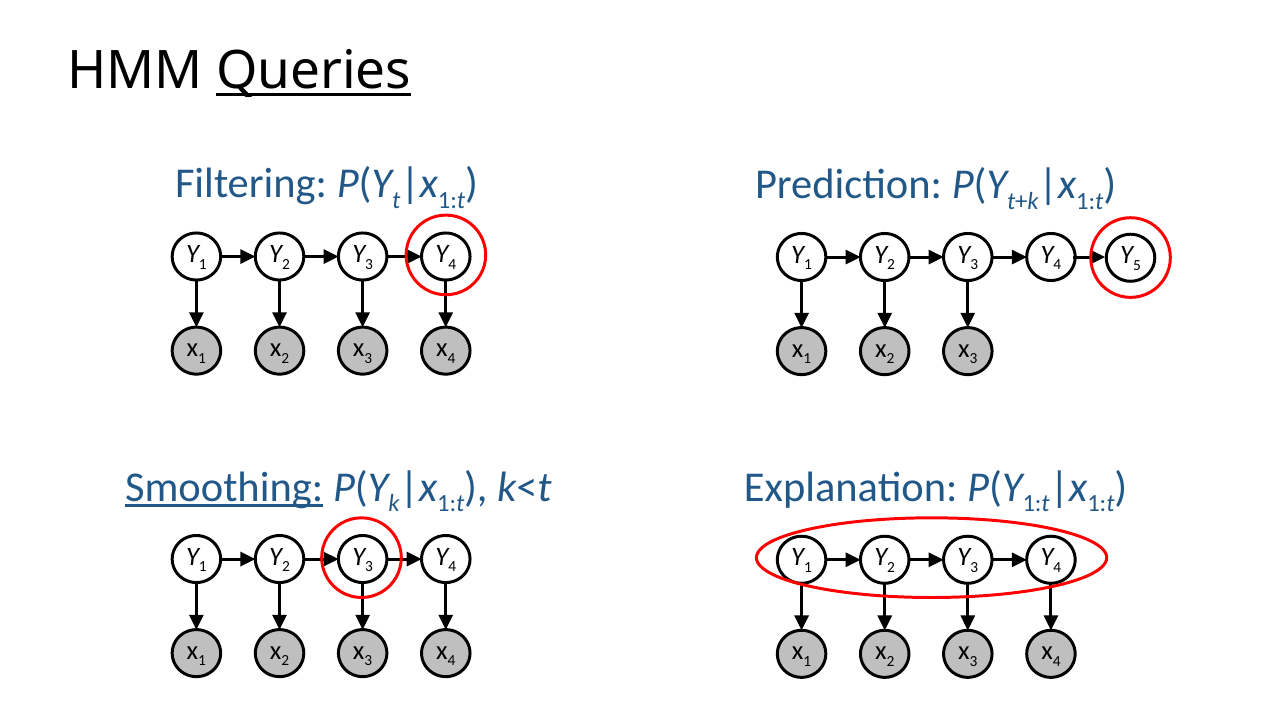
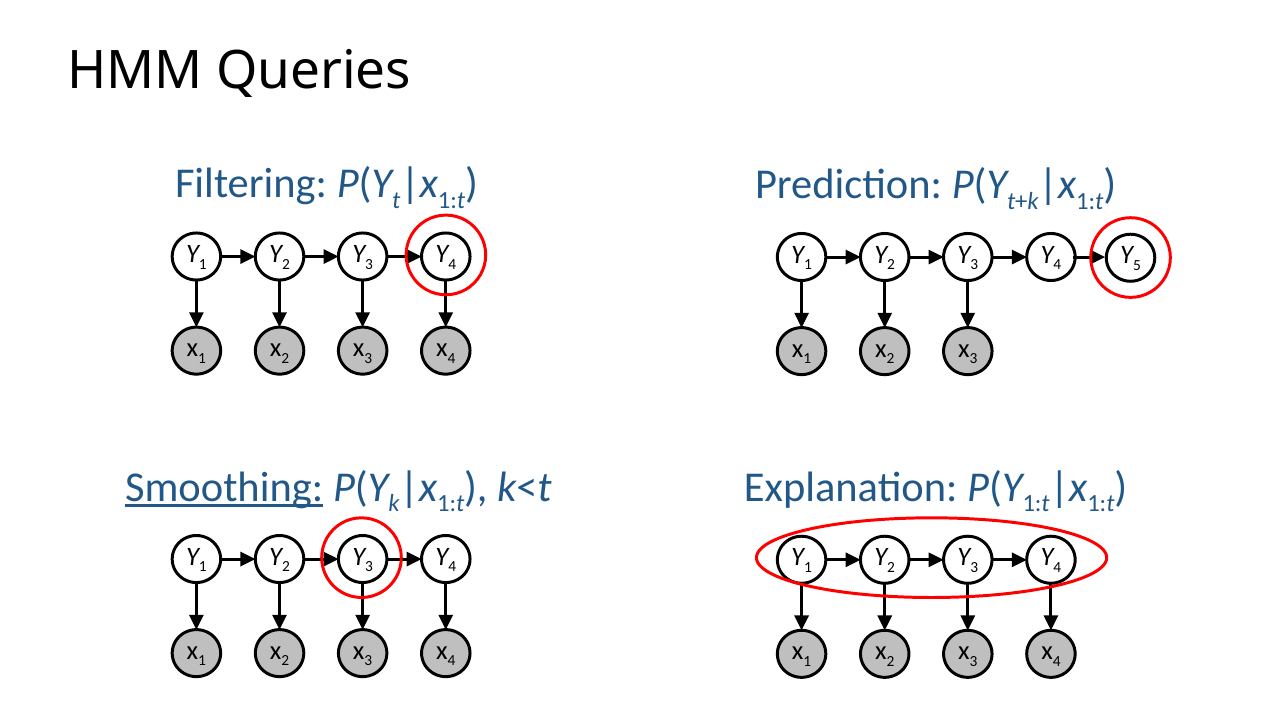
Queries underline: present -> none
